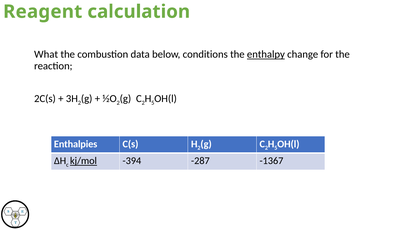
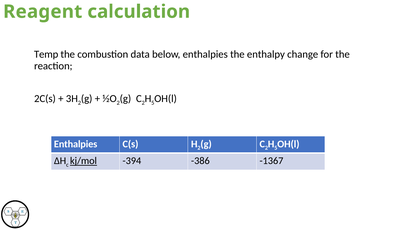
What: What -> Temp
below conditions: conditions -> enthalpies
enthalpy underline: present -> none
-287: -287 -> -386
